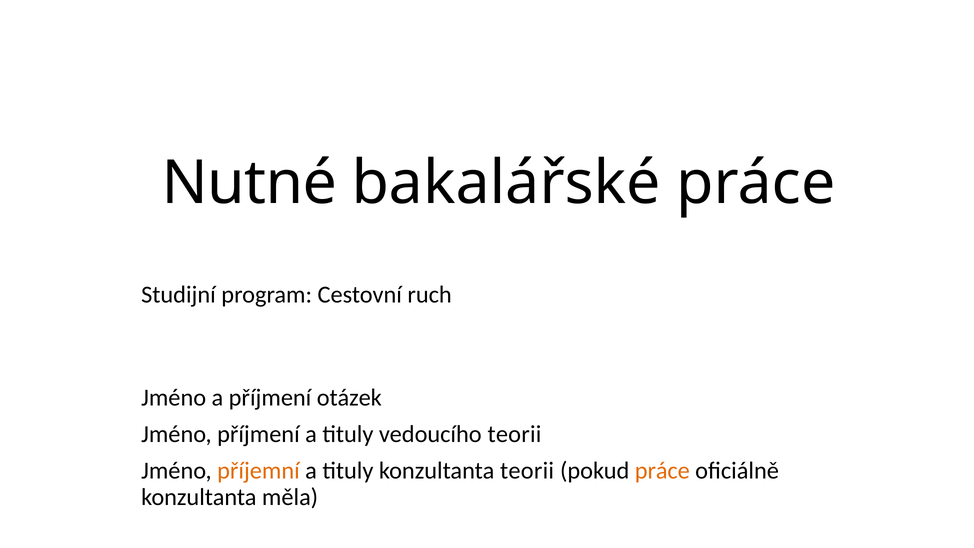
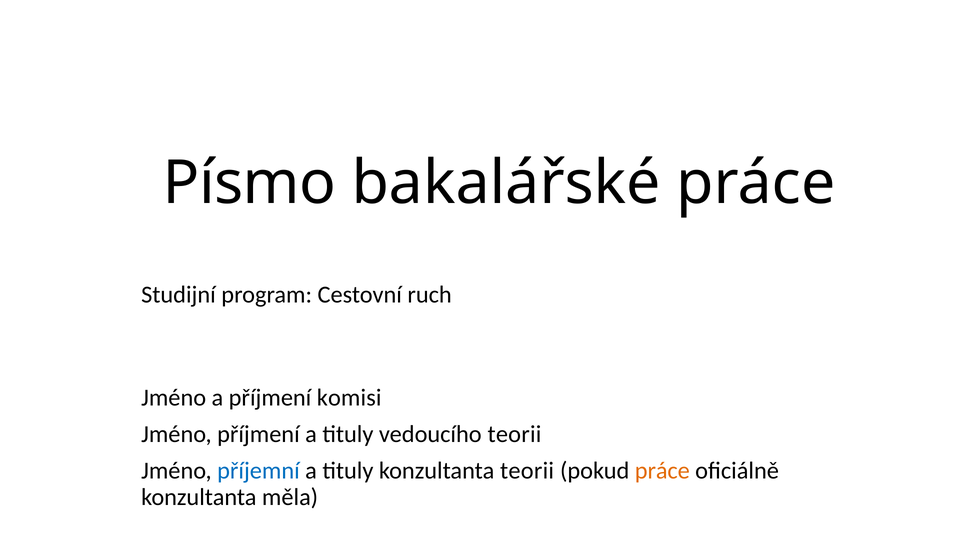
Nutné: Nutné -> Písmo
otázek: otázek -> komisi
příjemní colour: orange -> blue
